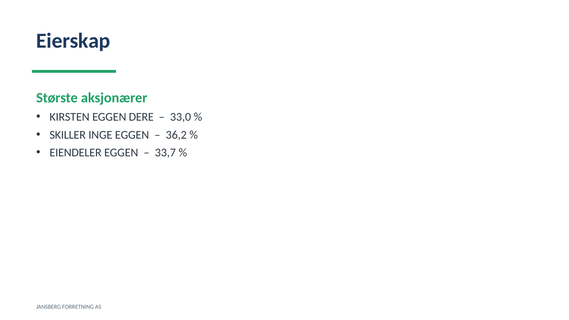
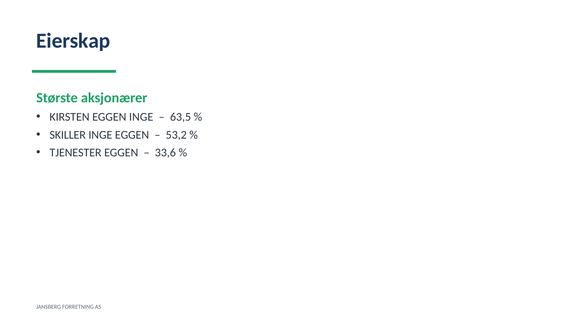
EGGEN DERE: DERE -> INGE
33,0: 33,0 -> 63,5
36,2: 36,2 -> 53,2
EIENDELER: EIENDELER -> TJENESTER
33,7: 33,7 -> 33,6
